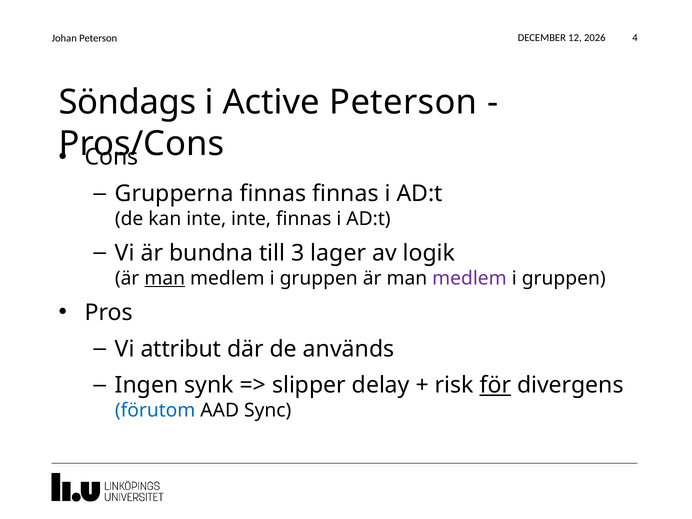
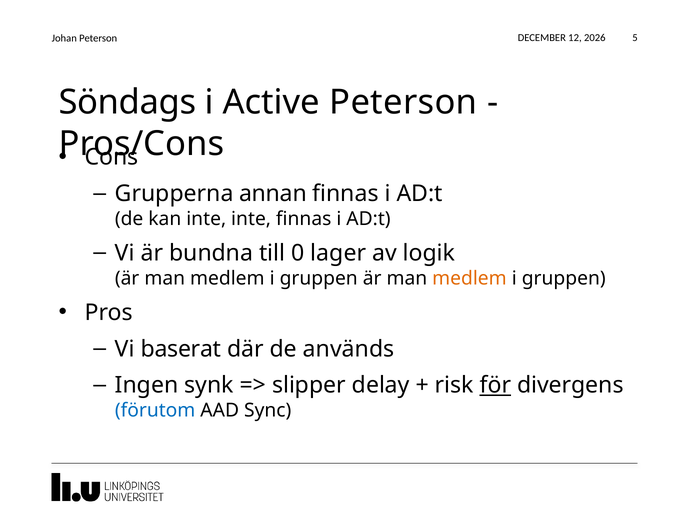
4: 4 -> 5
Grupperna finnas: finnas -> annan
3: 3 -> 0
man at (165, 278) underline: present -> none
medlem at (469, 278) colour: purple -> orange
attribut: attribut -> baserat
